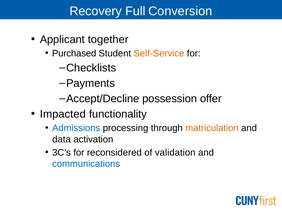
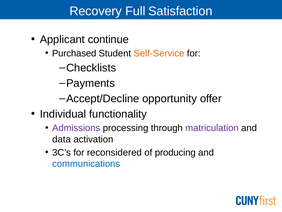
Conversion: Conversion -> Satisfaction
together: together -> continue
possession: possession -> opportunity
Impacted: Impacted -> Individual
Admissions colour: blue -> purple
matriculation colour: orange -> purple
validation: validation -> producing
